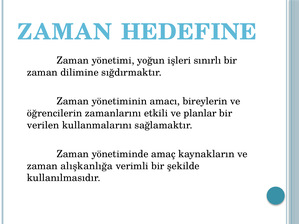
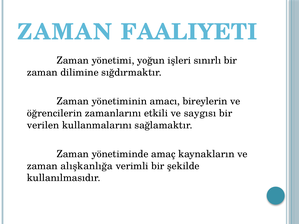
HEDEFINE: HEDEFINE -> FAALIYETI
planlar: planlar -> saygısı
